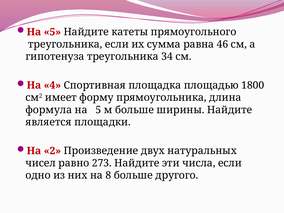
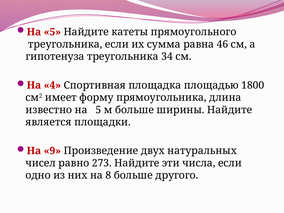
формула: формула -> известно
2: 2 -> 9
